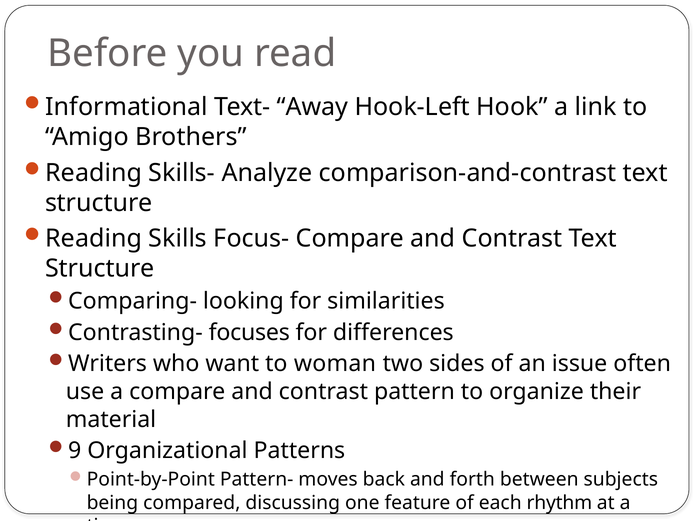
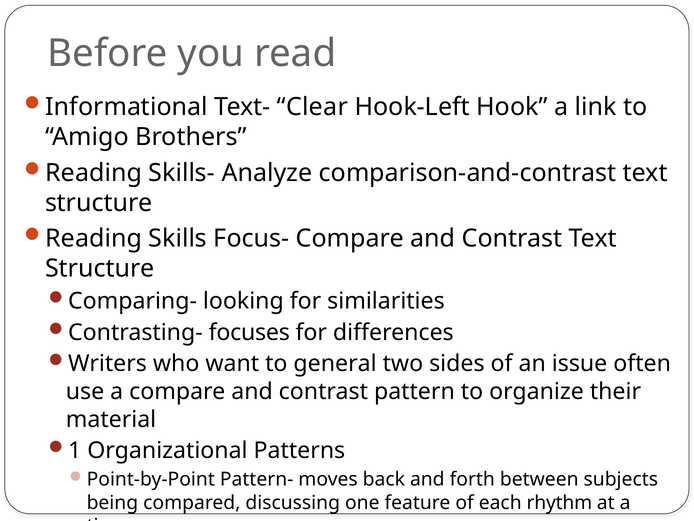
Away: Away -> Clear
woman: woman -> general
9: 9 -> 1
